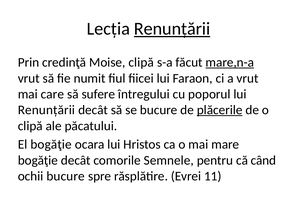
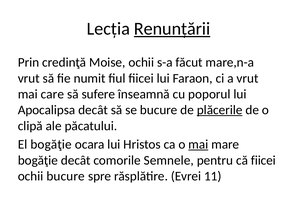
Moise clipă: clipă -> ochii
mare,n-a underline: present -> none
întregului: întregului -> înseamnă
Renunțării at (46, 110): Renunțării -> Apocalipsa
mai at (198, 144) underline: none -> present
că când: când -> fiicei
